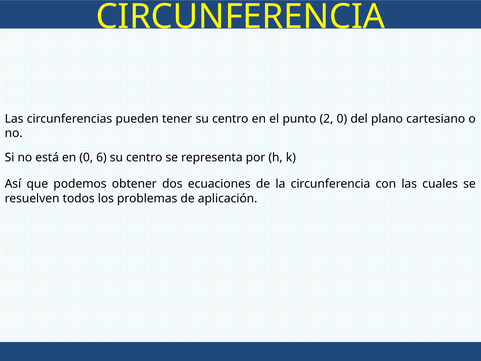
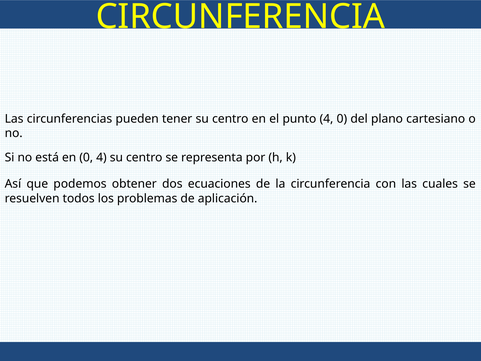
punto 2: 2 -> 4
0 6: 6 -> 4
